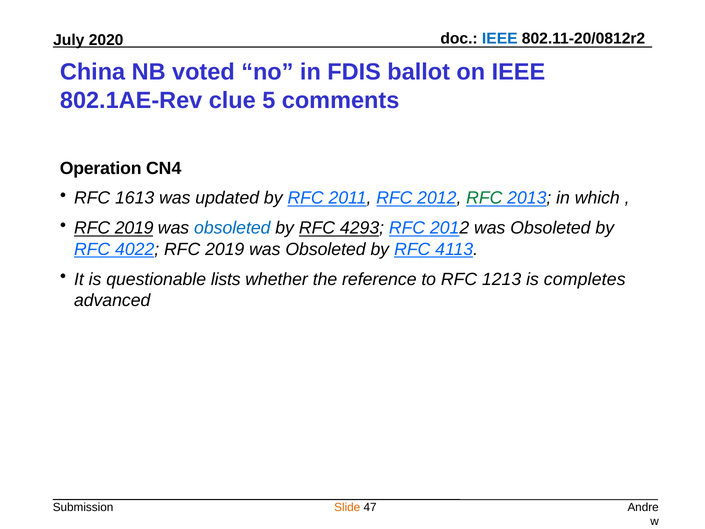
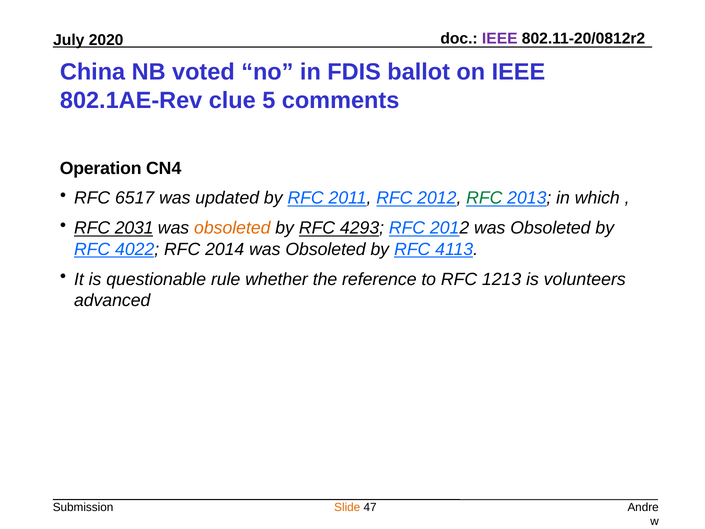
IEEE at (500, 39) colour: blue -> purple
1613: 1613 -> 6517
2019 at (134, 228): 2019 -> 2031
obsoleted at (232, 228) colour: blue -> orange
4022 RFC 2019: 2019 -> 2014
lists: lists -> rule
completes: completes -> volunteers
